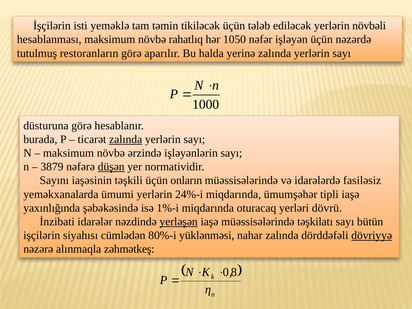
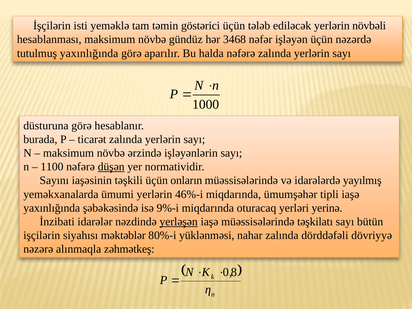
tikiləcək: tikiləcək -> göstərici
rahatlıq: rahatlıq -> gündüz
1050: 1050 -> 3468
tutulmuş restoranların: restoranların -> yaxınlığında
halda yerinə: yerinə -> nəfərə
zalında at (126, 139) underline: present -> none
3879: 3879 -> 1100
fasiləsiz: fasiləsiz -> yayılmış
24%-i: 24%-i -> 46%-i
1%-i: 1%-i -> 9%-i
dövrü: dövrü -> yerinə
cümlədən: cümlədən -> məktəblər
dövriyyə underline: present -> none
